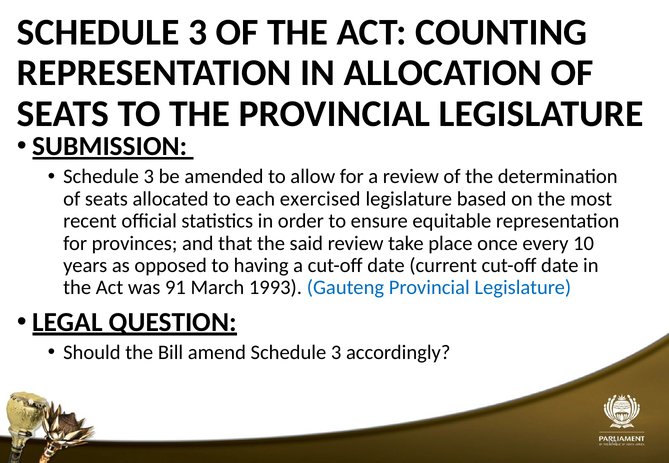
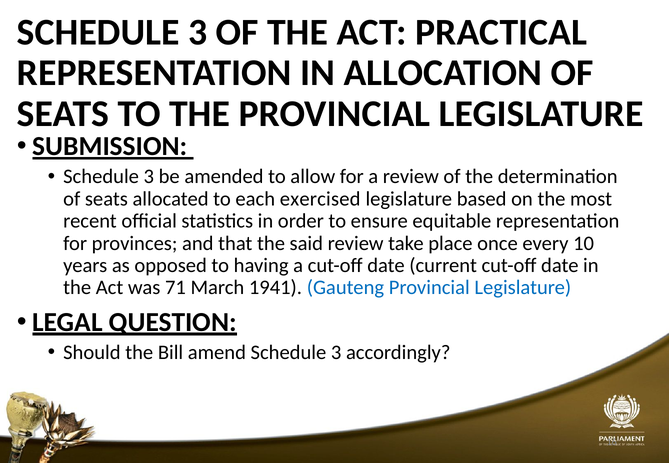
COUNTING: COUNTING -> PRACTICAL
91: 91 -> 71
1993: 1993 -> 1941
